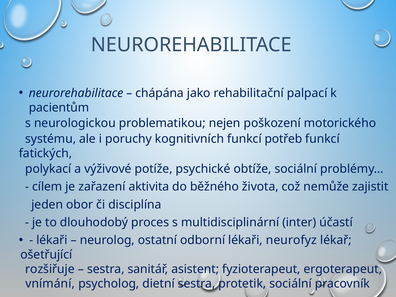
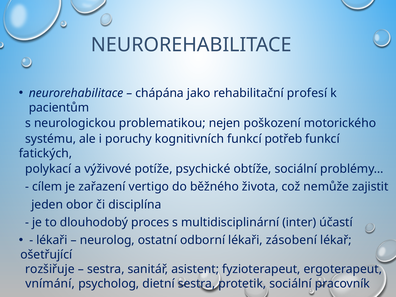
palpací: palpací -> profesí
aktivita: aktivita -> vertigo
neurofyz: neurofyz -> zásobení
